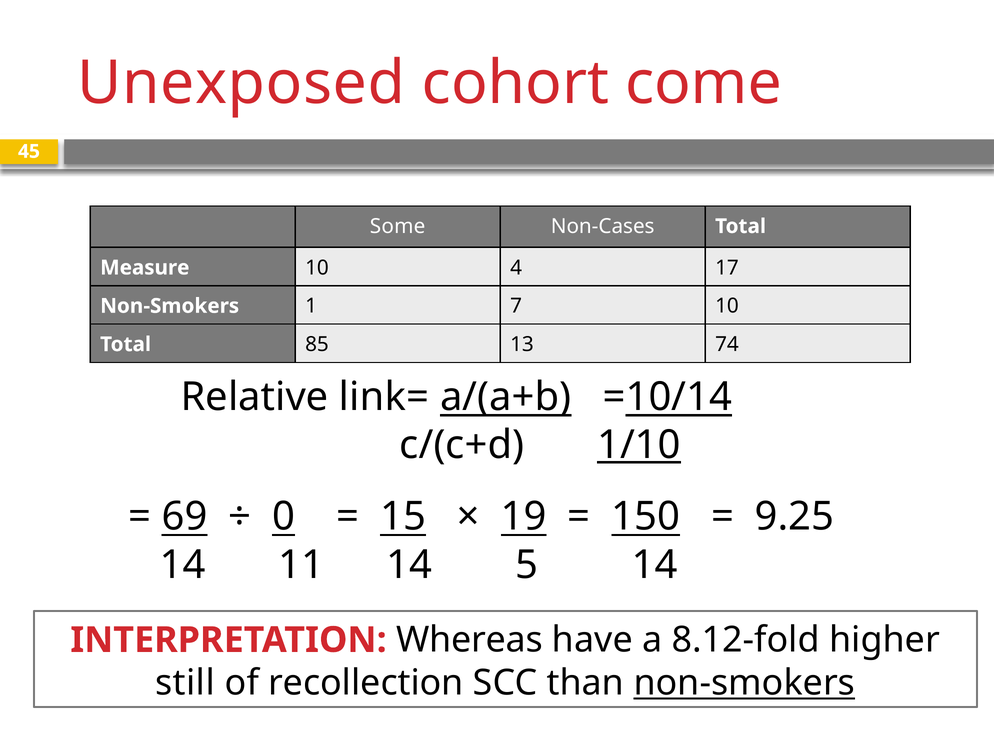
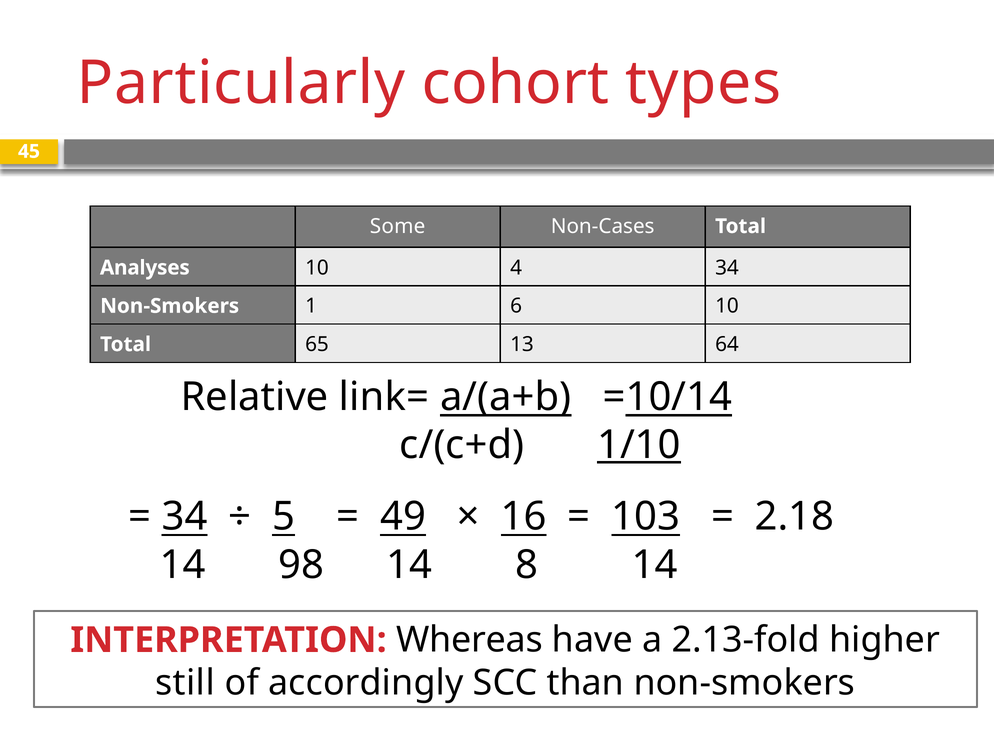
Unexposed: Unexposed -> Particularly
come: come -> types
Measure: Measure -> Analyses
4 17: 17 -> 34
7: 7 -> 6
85: 85 -> 65
74: 74 -> 64
69 at (185, 516): 69 -> 34
0: 0 -> 5
15: 15 -> 49
19: 19 -> 16
150: 150 -> 103
9.25: 9.25 -> 2.18
11: 11 -> 98
5: 5 -> 8
8.12-fold: 8.12-fold -> 2.13-fold
recollection: recollection -> accordingly
non-smokers at (744, 683) underline: present -> none
